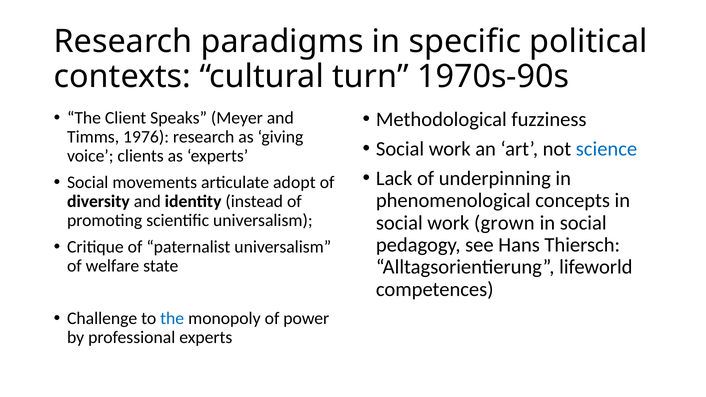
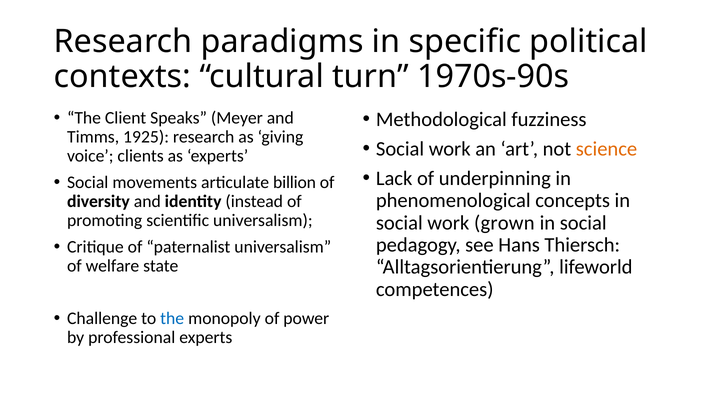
1976: 1976 -> 1925
science colour: blue -> orange
adopt: adopt -> billion
